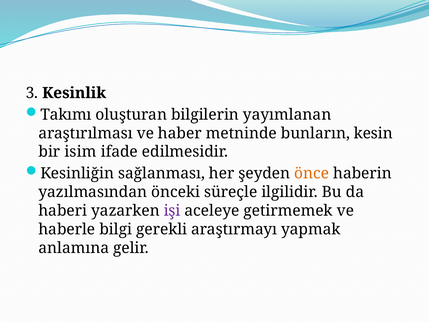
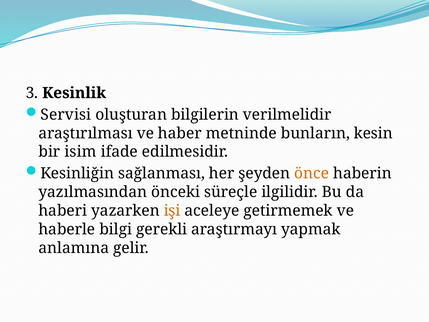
Takımı: Takımı -> Servisi
yayımlanan: yayımlanan -> verilmelidir
işi colour: purple -> orange
